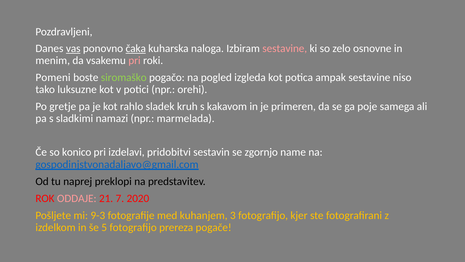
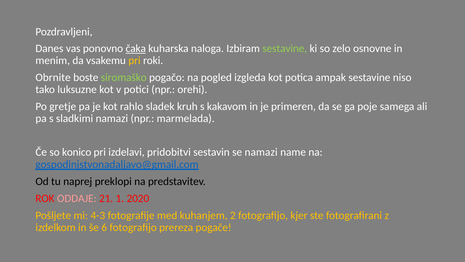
vas underline: present -> none
sestavine at (285, 48) colour: pink -> light green
pri at (134, 61) colour: pink -> yellow
Pomeni: Pomeni -> Obrnite
se zgornjo: zgornjo -> namazi
7: 7 -> 1
9-3: 9-3 -> 4-3
3: 3 -> 2
5: 5 -> 6
